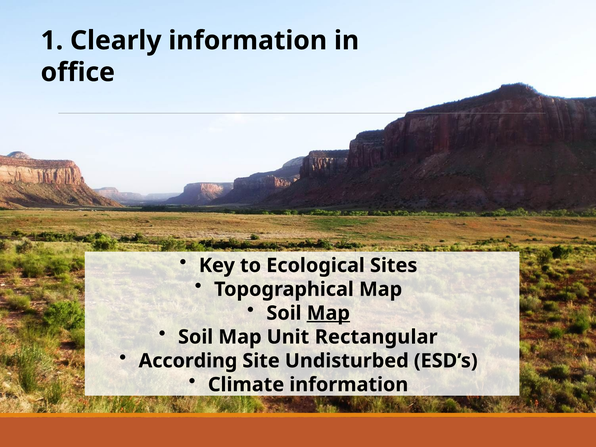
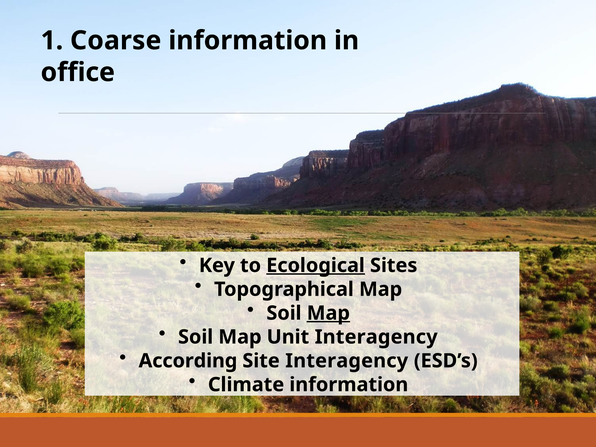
Clearly: Clearly -> Coarse
Ecological underline: none -> present
Unit Rectangular: Rectangular -> Interagency
Site Undisturbed: Undisturbed -> Interagency
